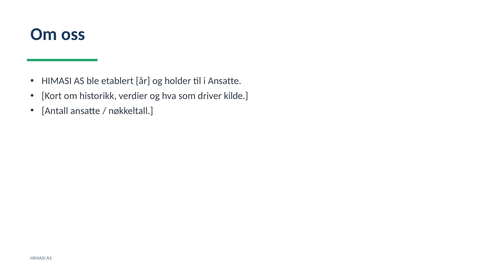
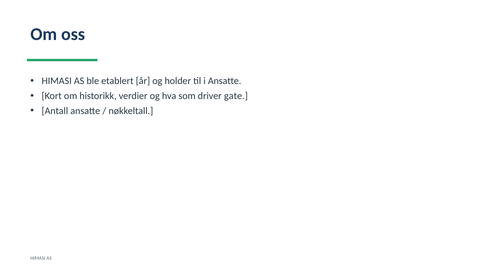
kilde: kilde -> gate
